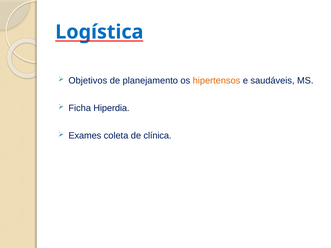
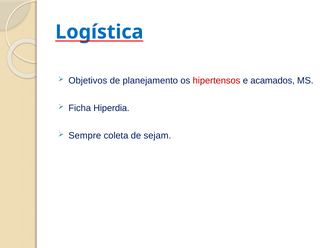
hipertensos colour: orange -> red
saudáveis: saudáveis -> acamados
Exames: Exames -> Sempre
clínica: clínica -> sejam
